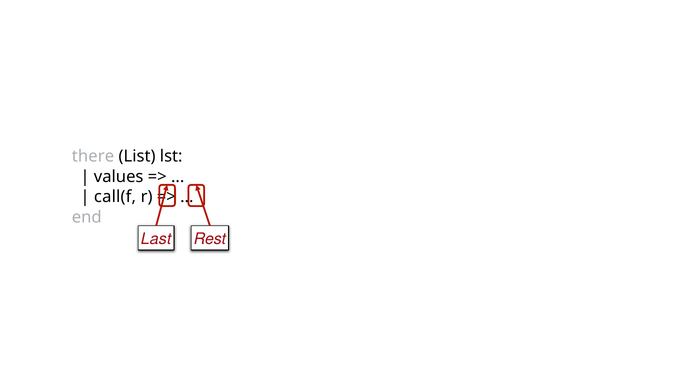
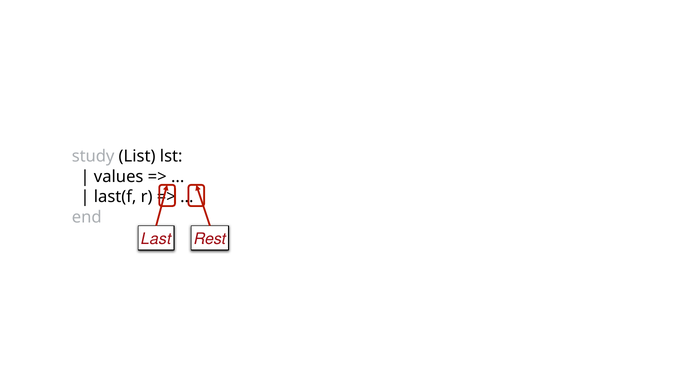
there: there -> study
call(f: call(f -> last(f
